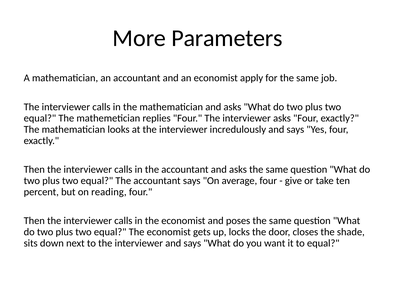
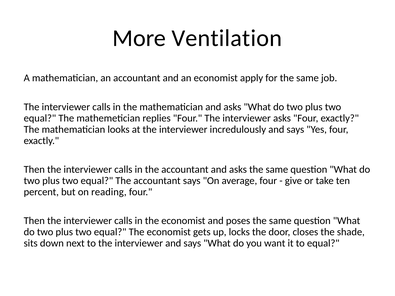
Parameters: Parameters -> Ventilation
